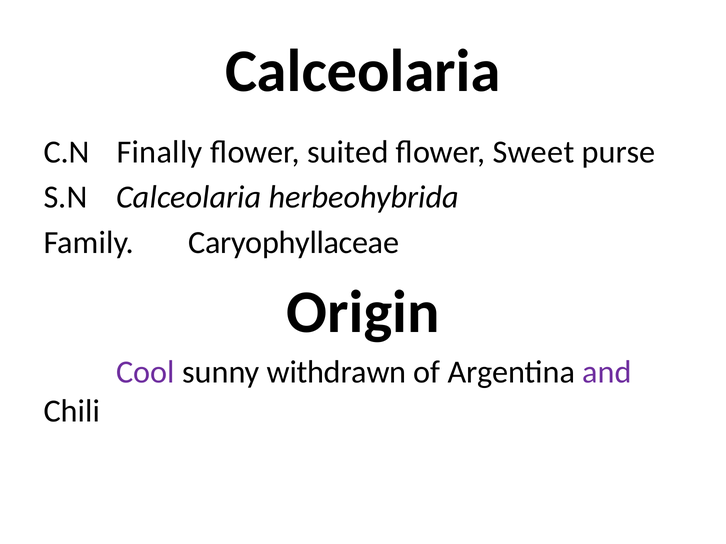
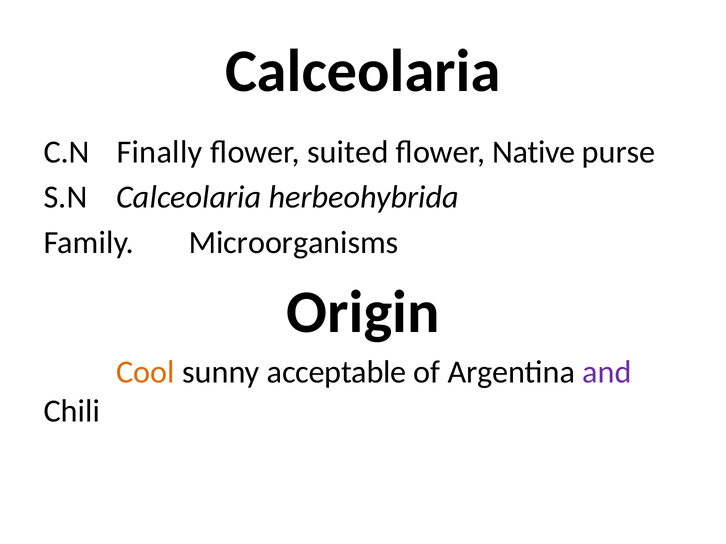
Sweet: Sweet -> Native
Caryophyllaceae: Caryophyllaceae -> Microorganisms
Cool colour: purple -> orange
withdrawn: withdrawn -> acceptable
